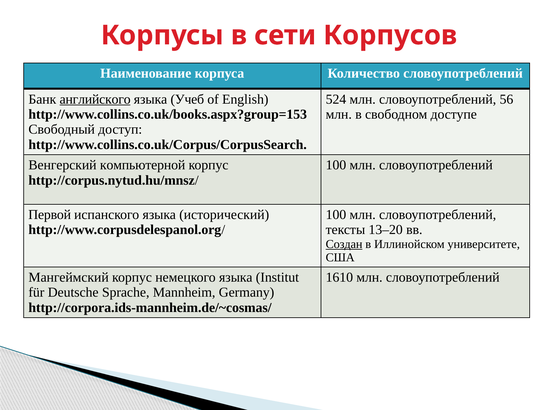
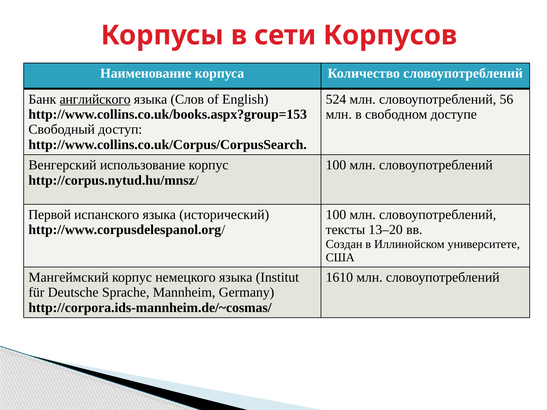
Учеб: Учеб -> Слов
компьютерной: компьютерной -> использование
Создан underline: present -> none
